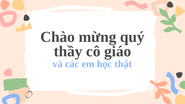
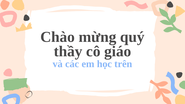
thật: thật -> trên
